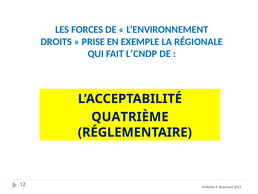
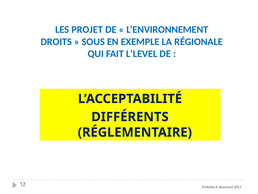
FORCES: FORCES -> PROJET
PRISE: PRISE -> SOUS
L’CNDP: L’CNDP -> L’LEVEL
QUATRIÈME: QUATRIÈME -> DIFFÉRENTS
